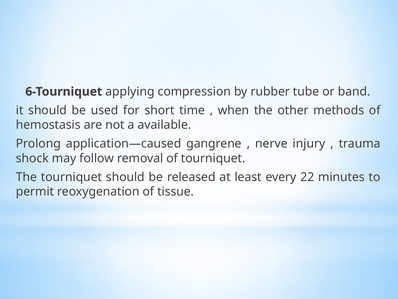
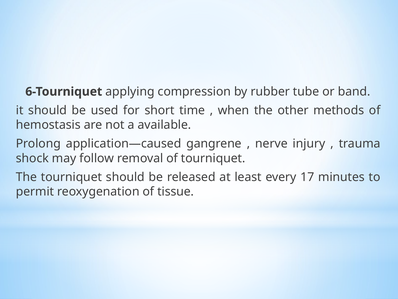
22: 22 -> 17
